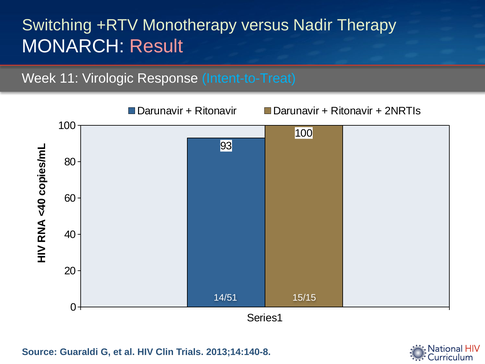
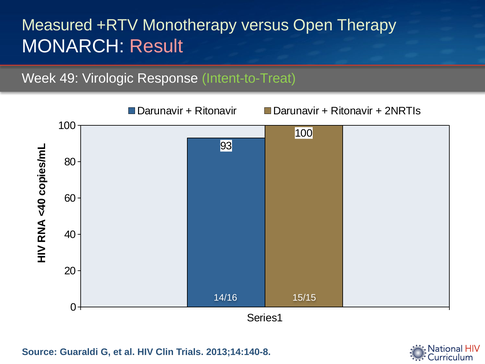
Switching: Switching -> Measured
Nadir: Nadir -> Open
11: 11 -> 49
Intent-to-Treat colour: light blue -> light green
14/51: 14/51 -> 14/16
